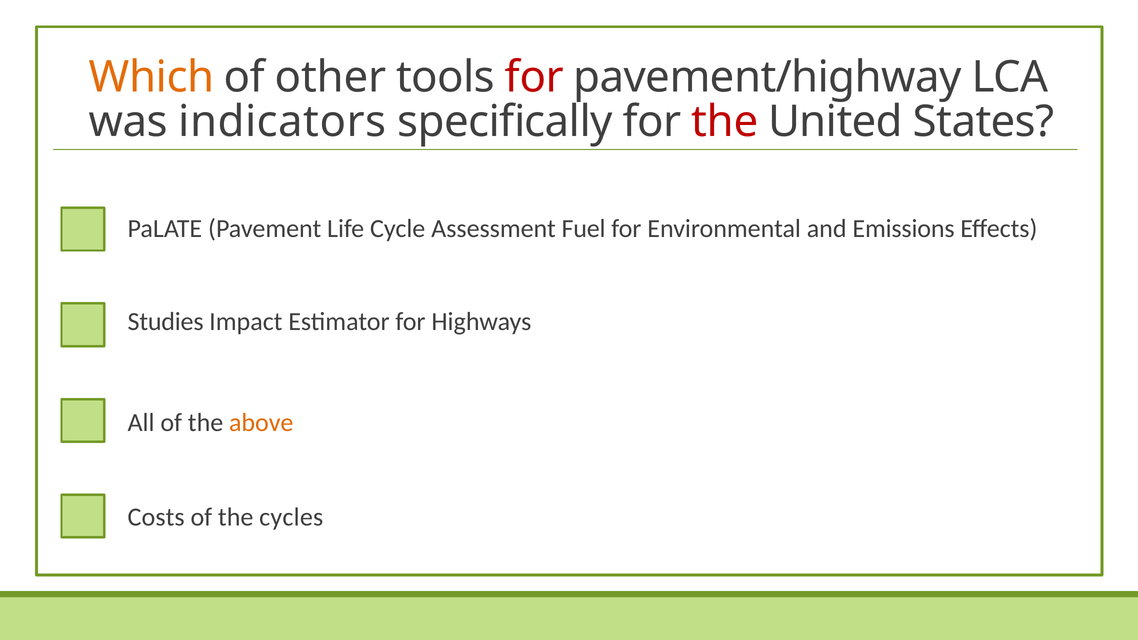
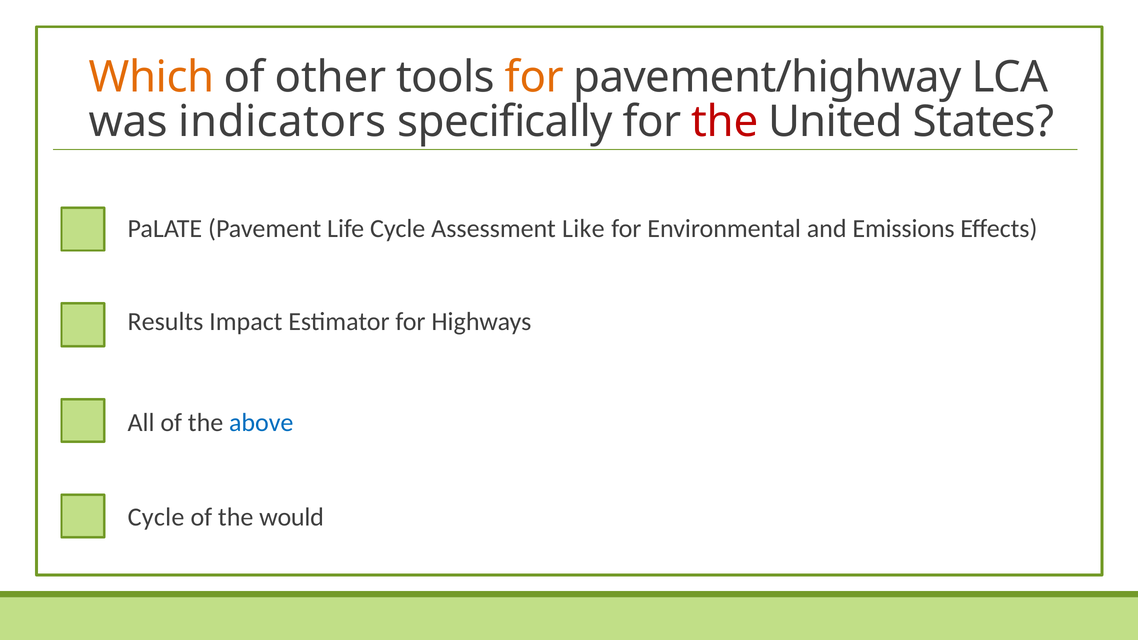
for at (534, 77) colour: red -> orange
Fuel: Fuel -> Like
Studies: Studies -> Results
above colour: orange -> blue
Costs at (156, 517): Costs -> Cycle
cycles: cycles -> would
